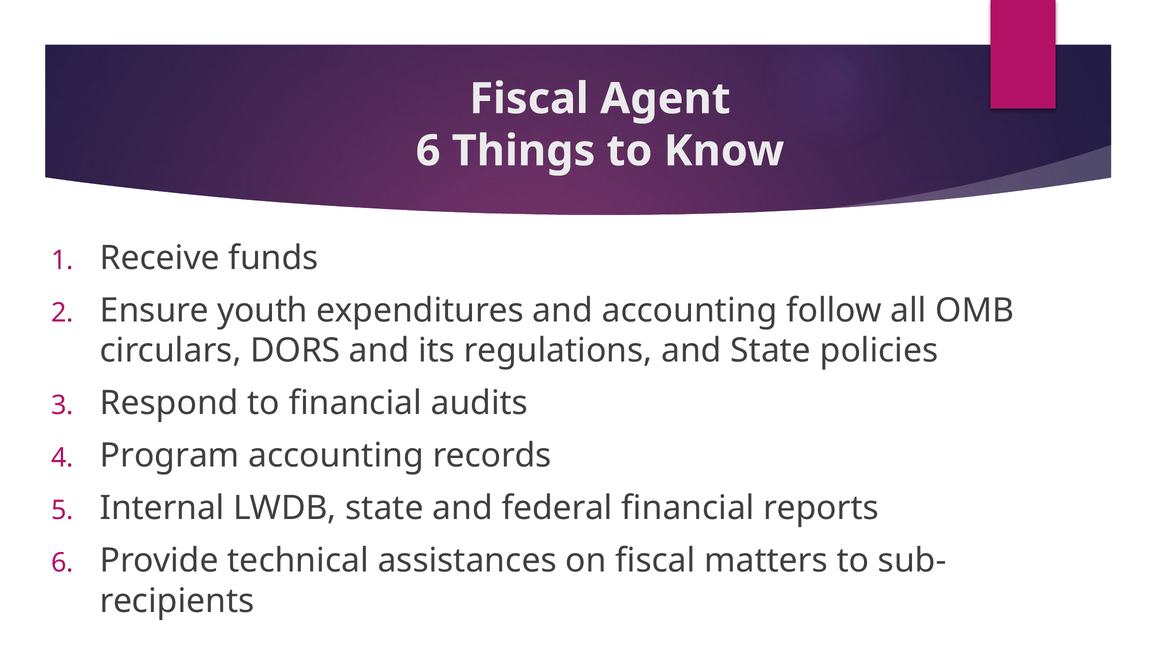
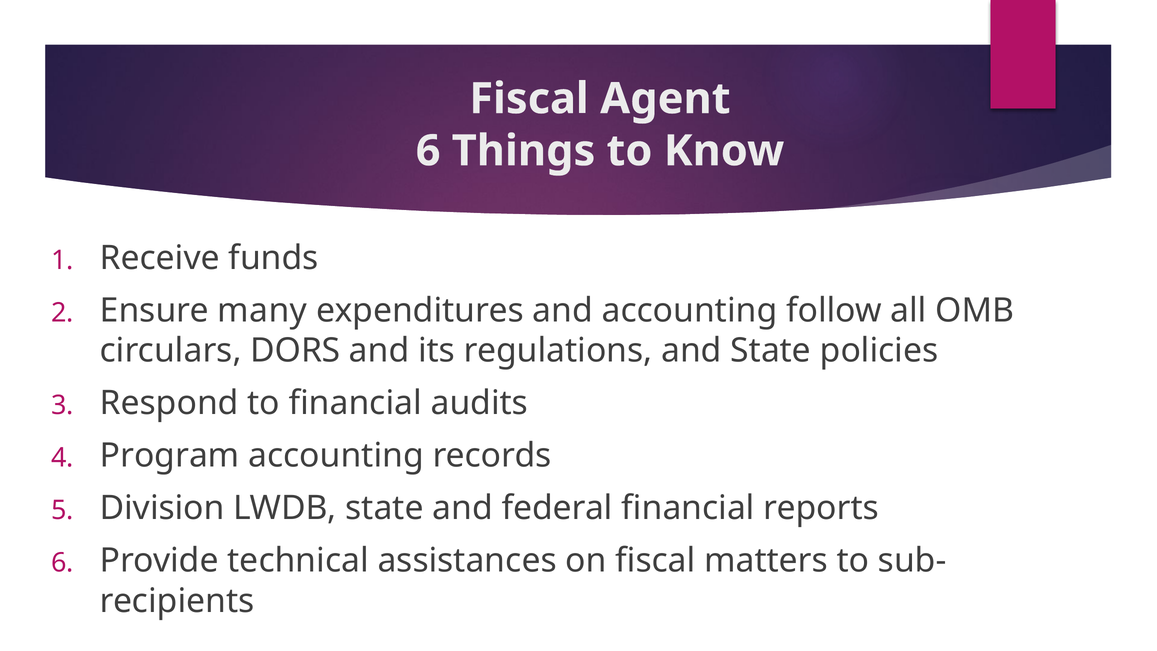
youth: youth -> many
Internal: Internal -> Division
